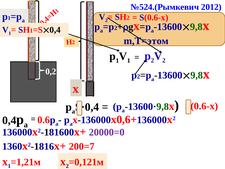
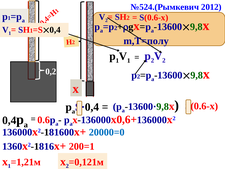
m,T=этом: m,T=этом -> m,T=полу
20000=0 colour: purple -> blue
200=7: 200=7 -> 200=1
